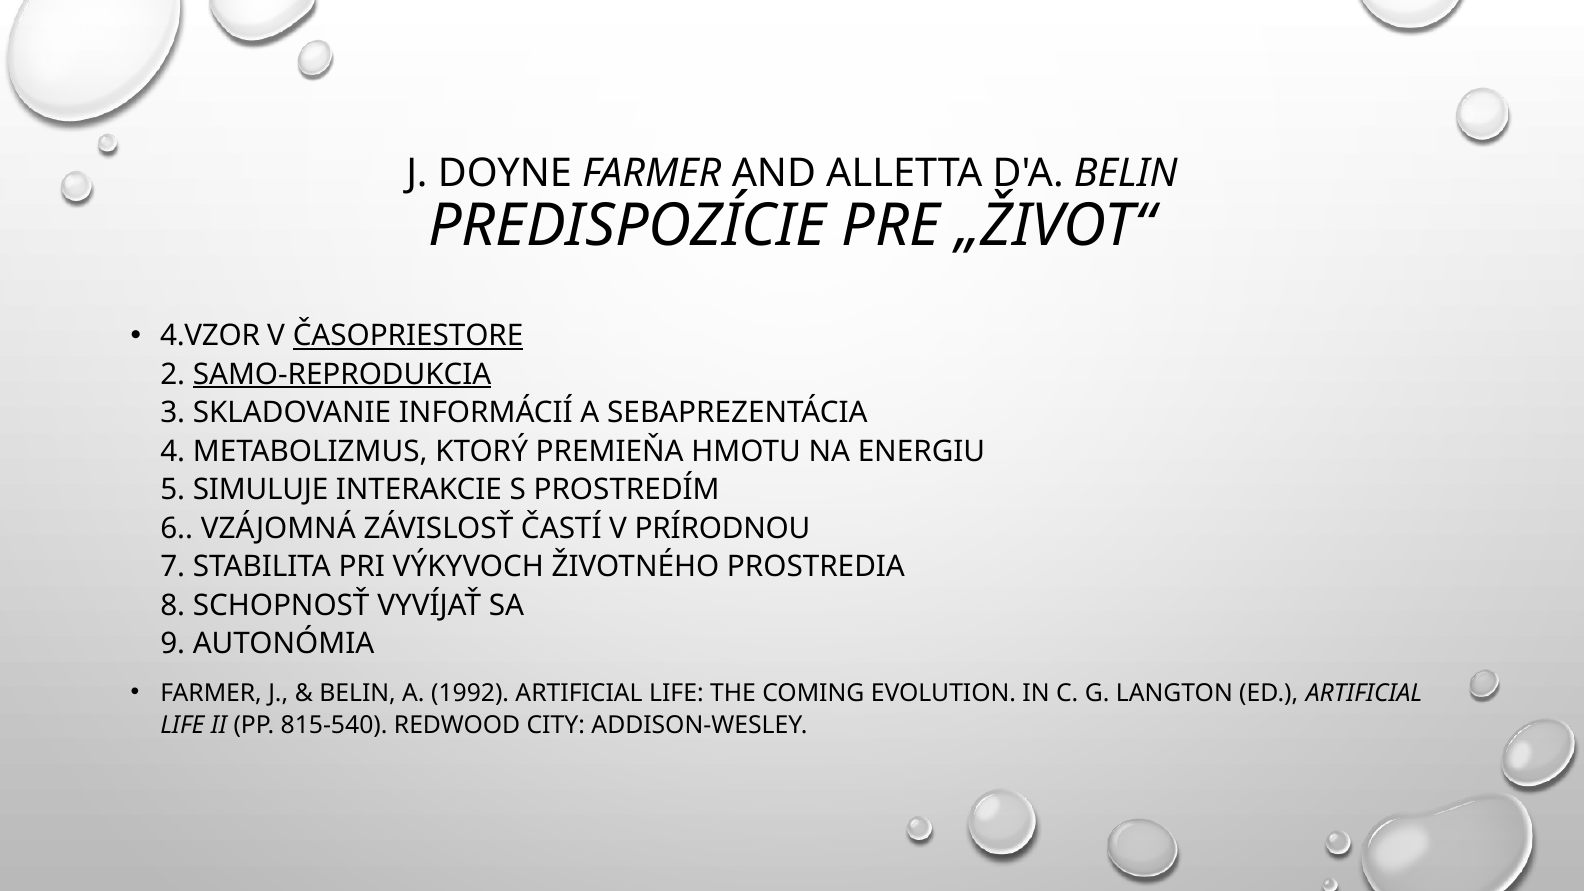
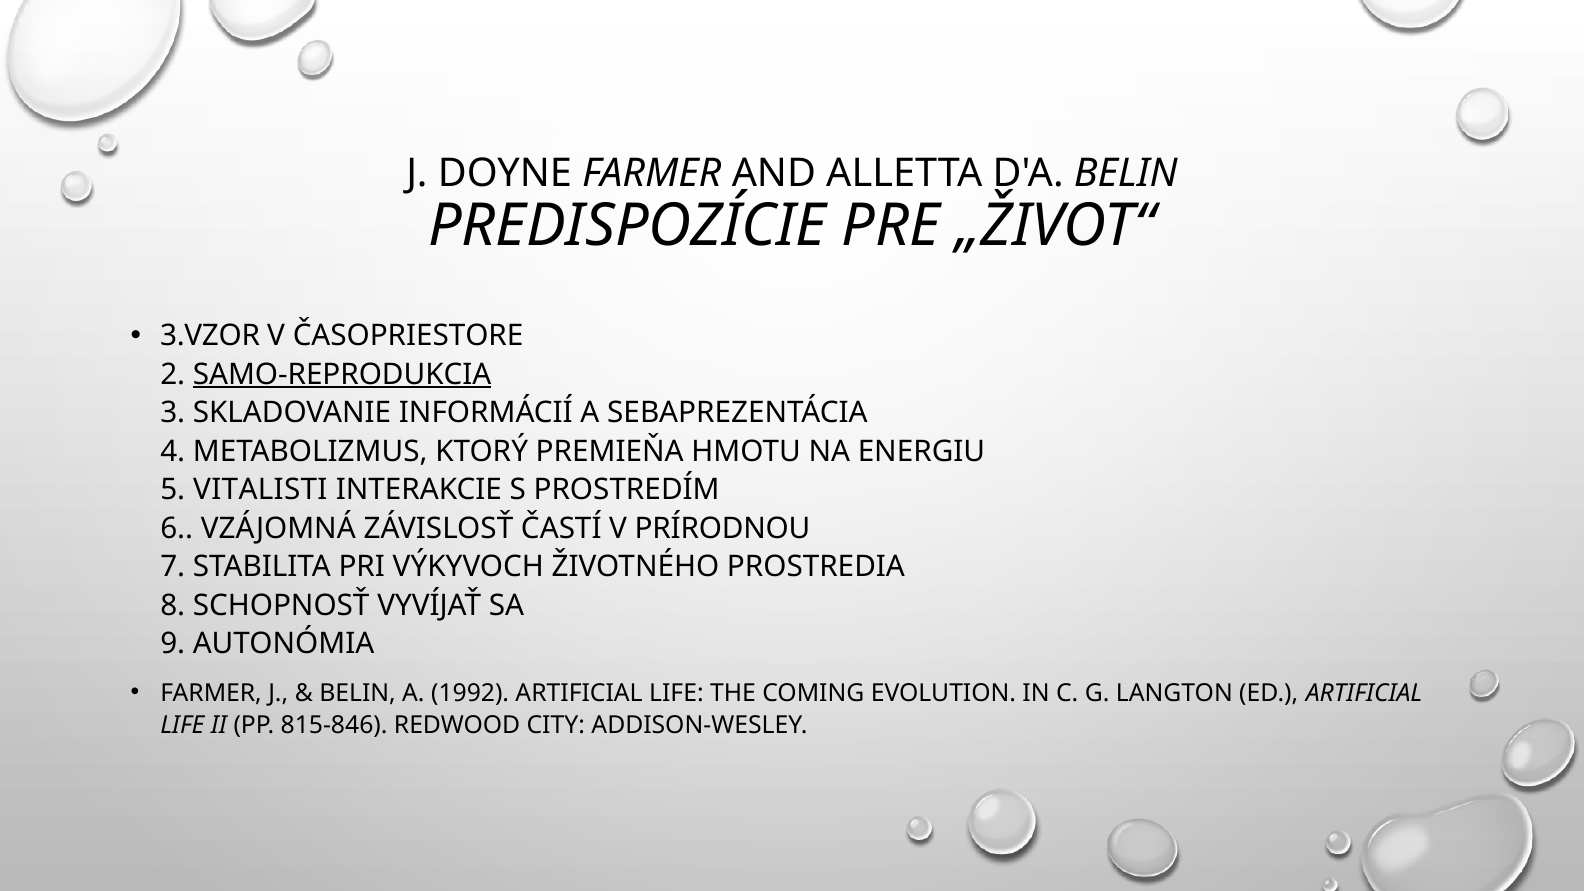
4.VZOR: 4.VZOR -> 3.VZOR
ČASOPRIESTORE underline: present -> none
SIMULUJE: SIMULUJE -> VITALISTI
815-540: 815-540 -> 815-846
